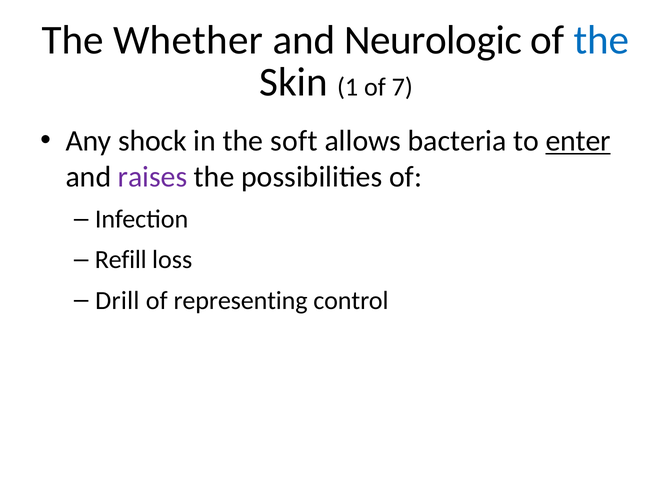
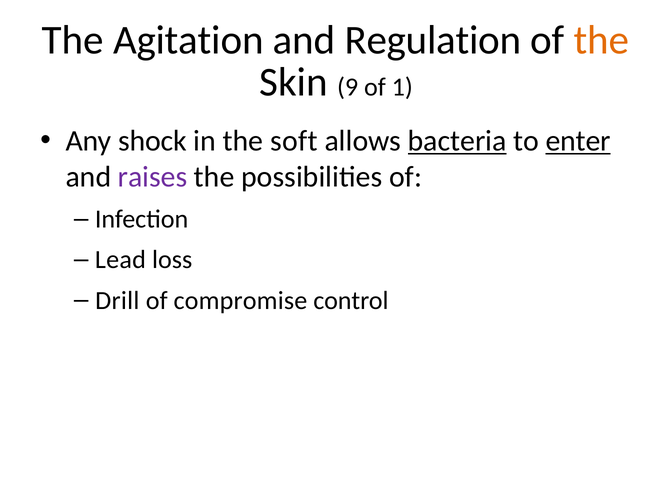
Whether: Whether -> Agitation
Neurologic: Neurologic -> Regulation
the at (602, 40) colour: blue -> orange
1: 1 -> 9
7: 7 -> 1
bacteria underline: none -> present
Refill: Refill -> Lead
representing: representing -> compromise
